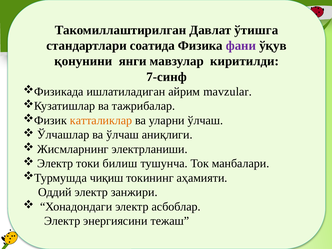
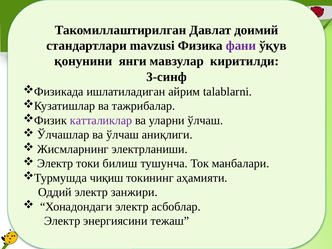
ўтишга: ўтишга -> доимий
соатида: соатида -> mavzusi
7-синф: 7-синф -> 3-синф
mavzular: mavzular -> talablarni
катталиклар colour: orange -> purple
